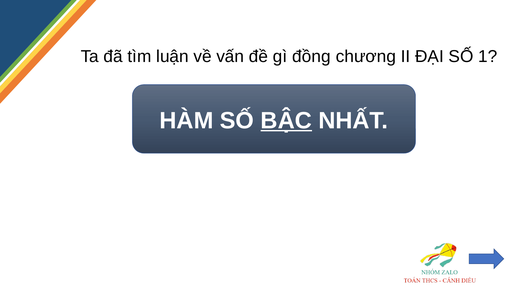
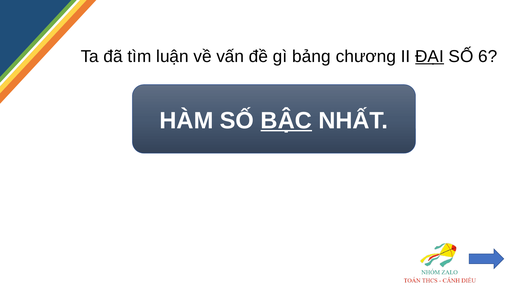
đồng: đồng -> bảng
ĐẠI underline: none -> present
1: 1 -> 6
